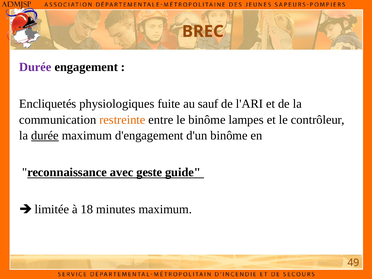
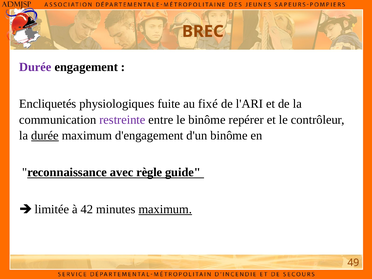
sauf: sauf -> fixé
restreinte colour: orange -> purple
lampes: lampes -> repérer
geste: geste -> règle
18: 18 -> 42
maximum at (165, 209) underline: none -> present
